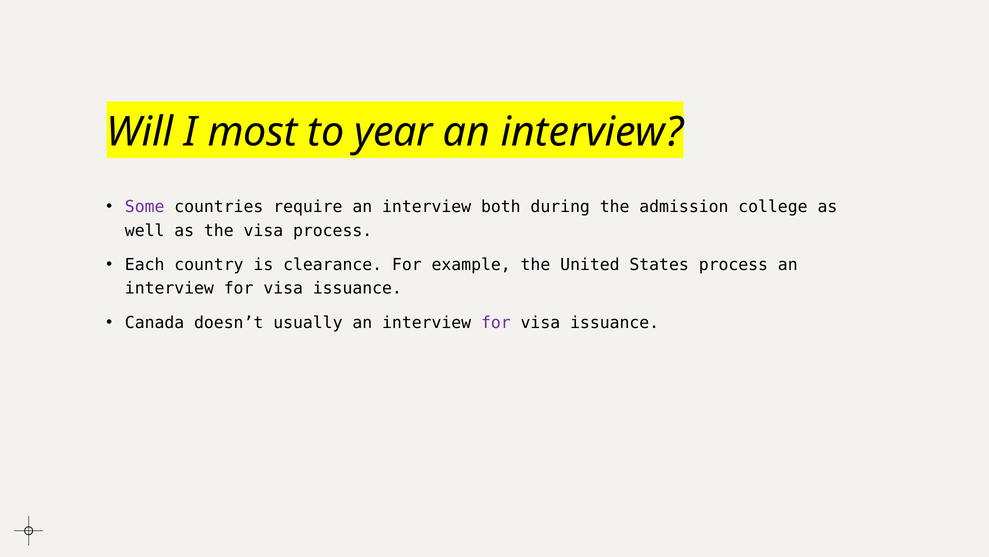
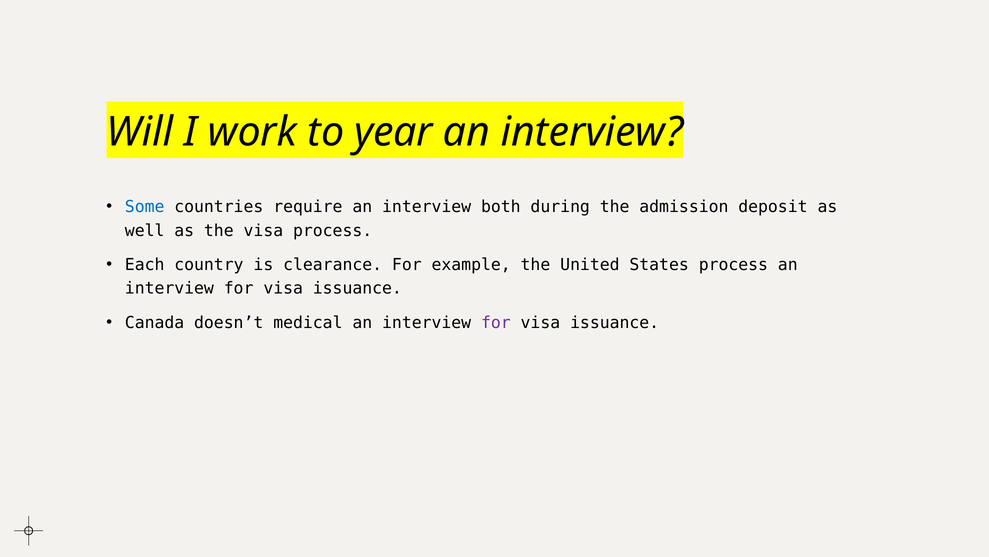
most: most -> work
Some colour: purple -> blue
college: college -> deposit
usually: usually -> medical
